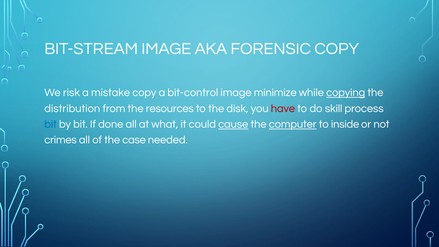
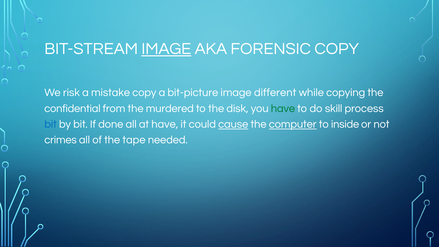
IMAGE at (166, 49) underline: none -> present
bit-control: bit-control -> bit-picture
minimize: minimize -> different
copying underline: present -> none
distribution: distribution -> confidential
resources: resources -> murdered
have at (283, 108) colour: red -> green
at what: what -> have
case: case -> tape
